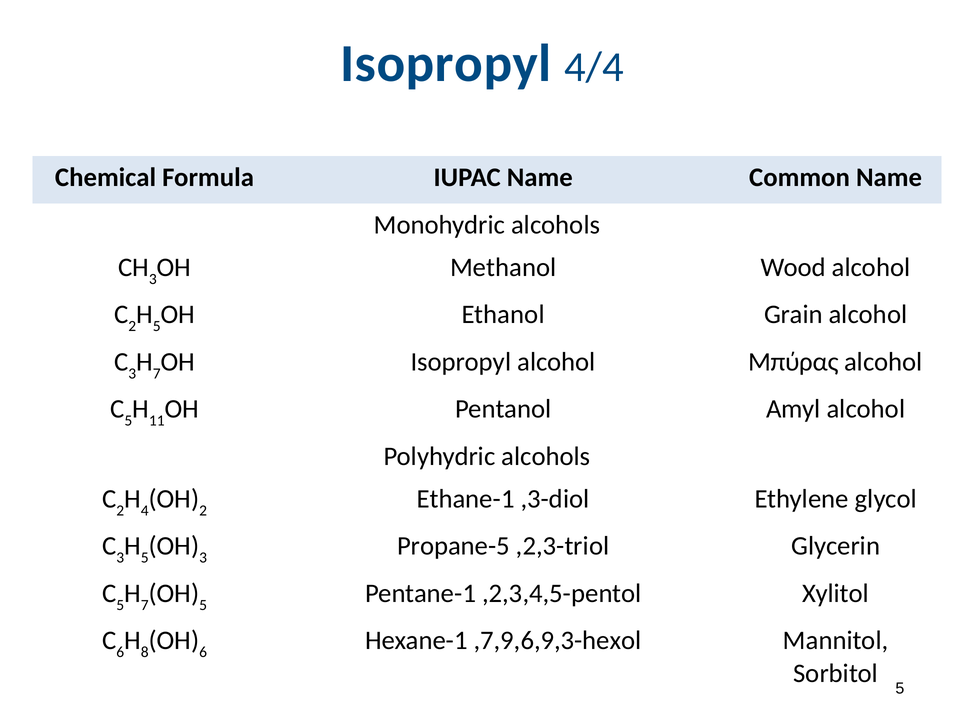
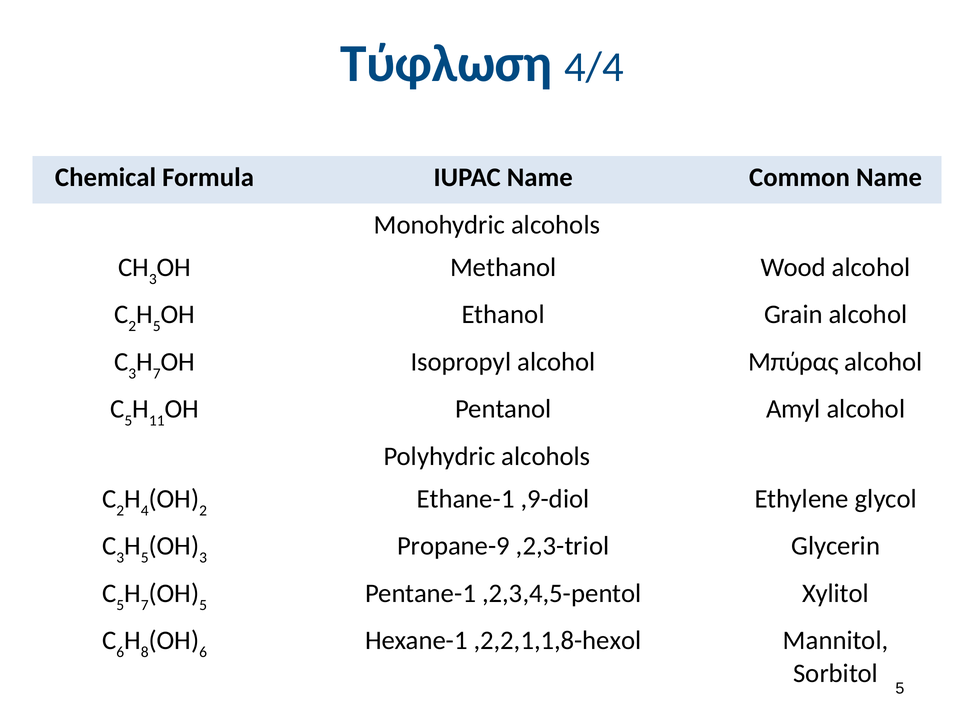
Isopropyl at (446, 64): Isopropyl -> Τύφλωση
,3-diol: ,3-diol -> ,9-diol
Propane-5: Propane-5 -> Propane-9
,7,9,6,9,3-hexol: ,7,9,6,9,3-hexol -> ,2,2,1,1,8-hexol
